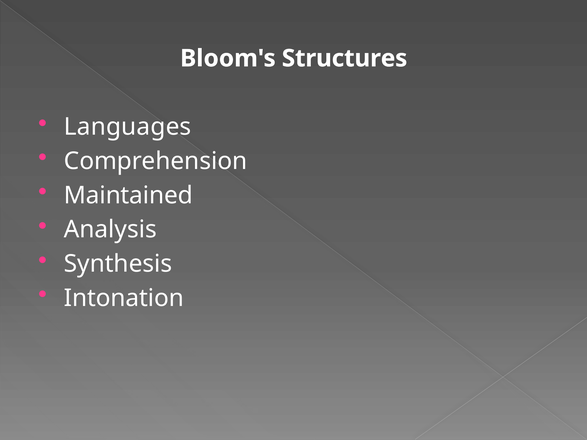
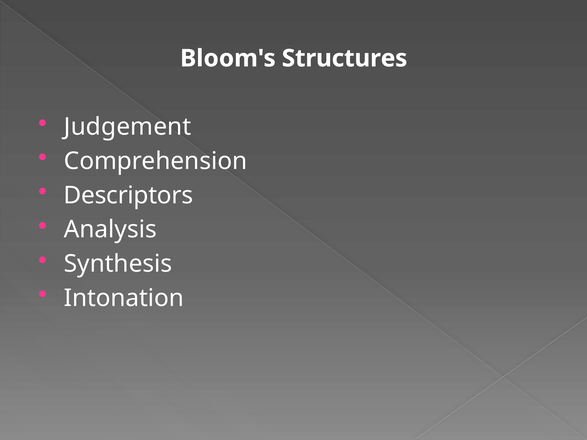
Languages: Languages -> Judgement
Maintained: Maintained -> Descriptors
